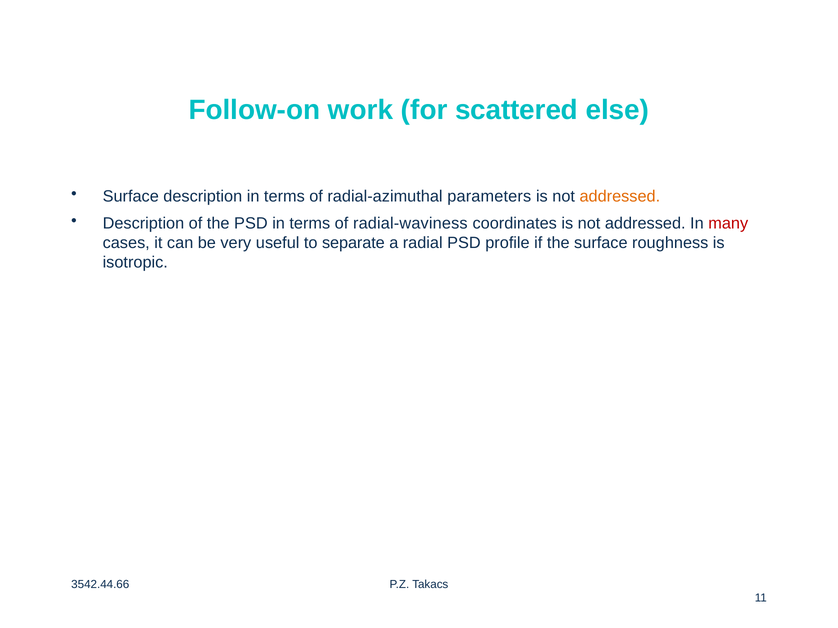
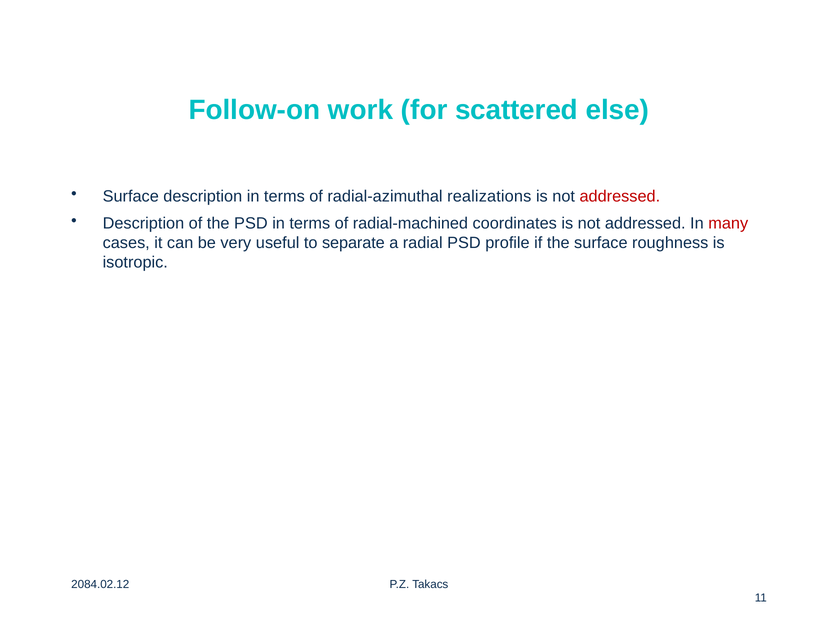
parameters: parameters -> realizations
addressed at (620, 197) colour: orange -> red
radial-waviness: radial-waviness -> radial-machined
3542.44.66: 3542.44.66 -> 2084.02.12
